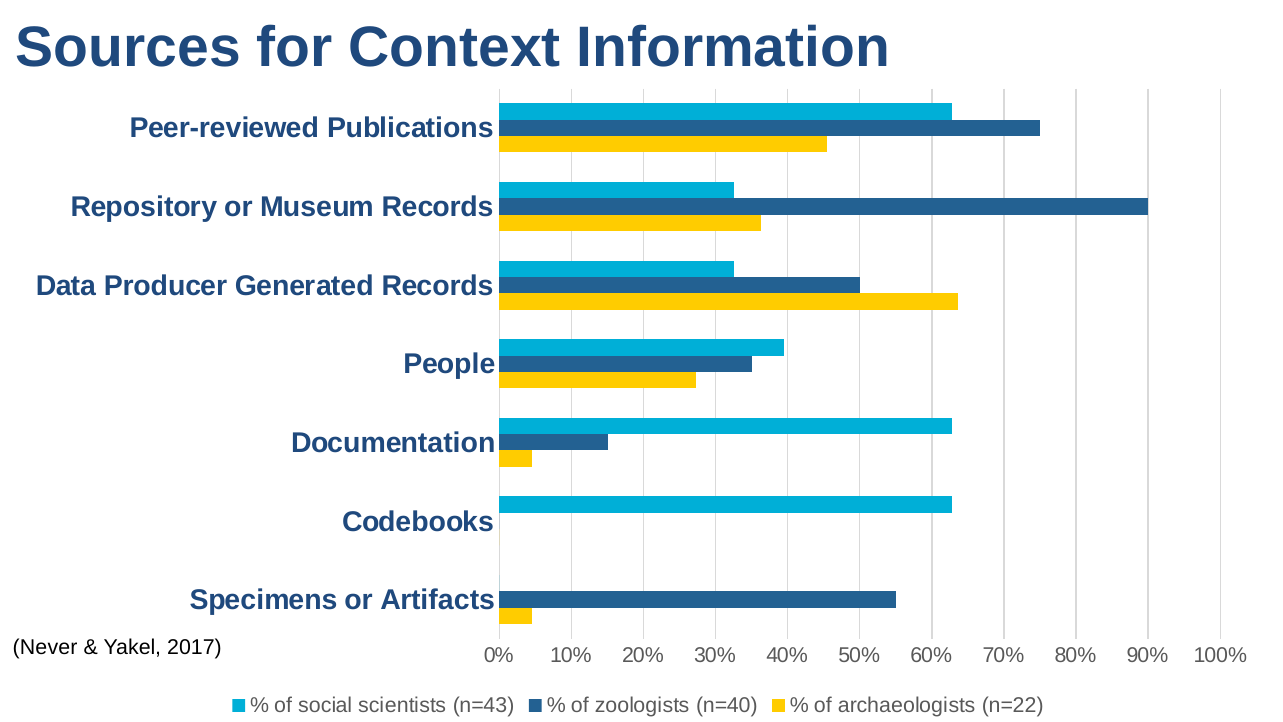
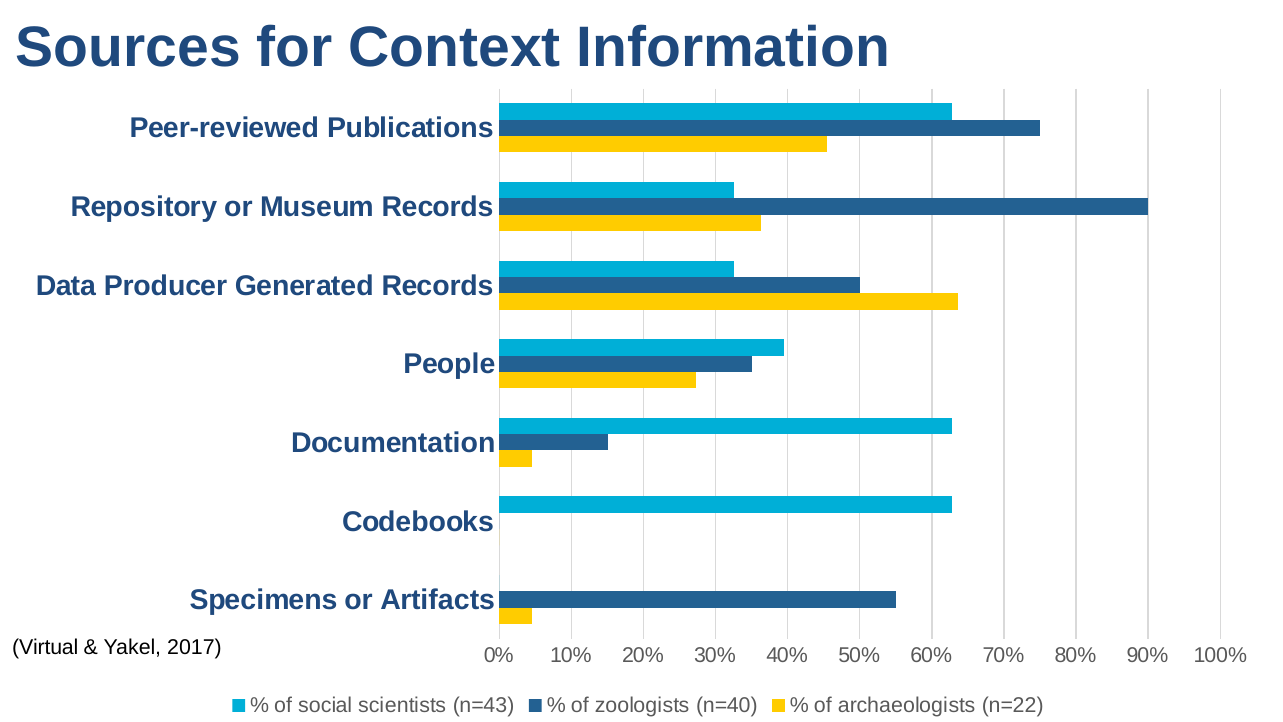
Never: Never -> Virtual
